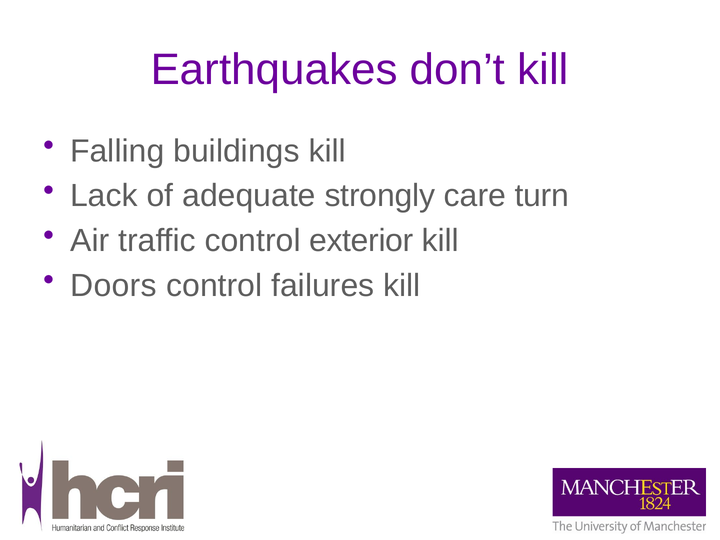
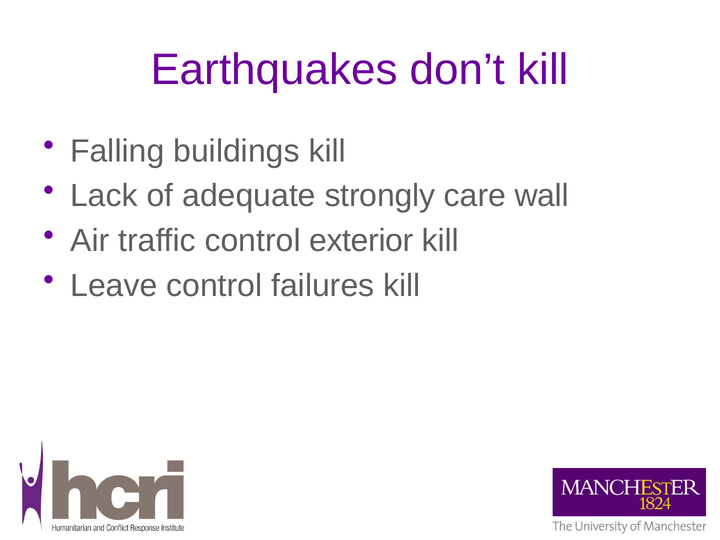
turn: turn -> wall
Doors: Doors -> Leave
